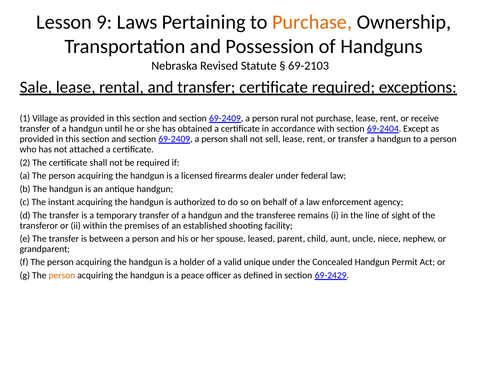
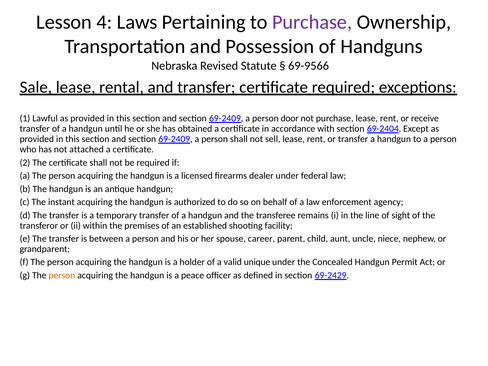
9: 9 -> 4
Purchase at (312, 22) colour: orange -> purple
69-2103: 69-2103 -> 69-9566
Village: Village -> Lawful
rural: rural -> door
leased: leased -> career
